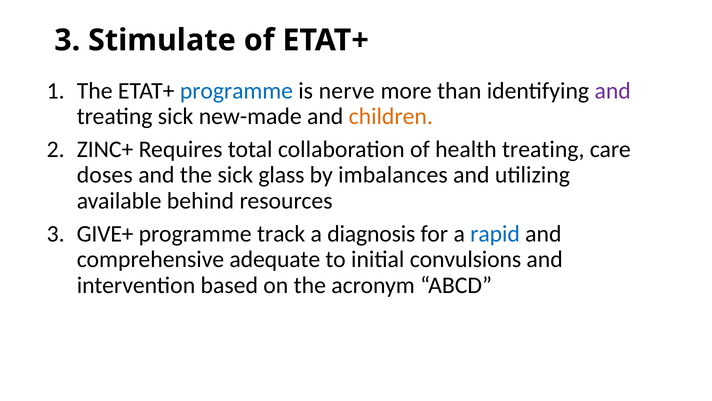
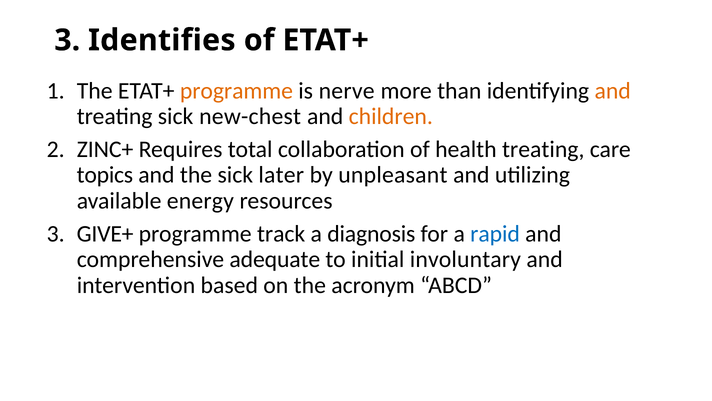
Stimulate: Stimulate -> Identifies
programme at (236, 91) colour: blue -> orange
and at (613, 91) colour: purple -> orange
new-made: new-made -> new-chest
doses: doses -> topics
glass: glass -> later
imbalances: imbalances -> unpleasant
behind: behind -> energy
convulsions: convulsions -> involuntary
